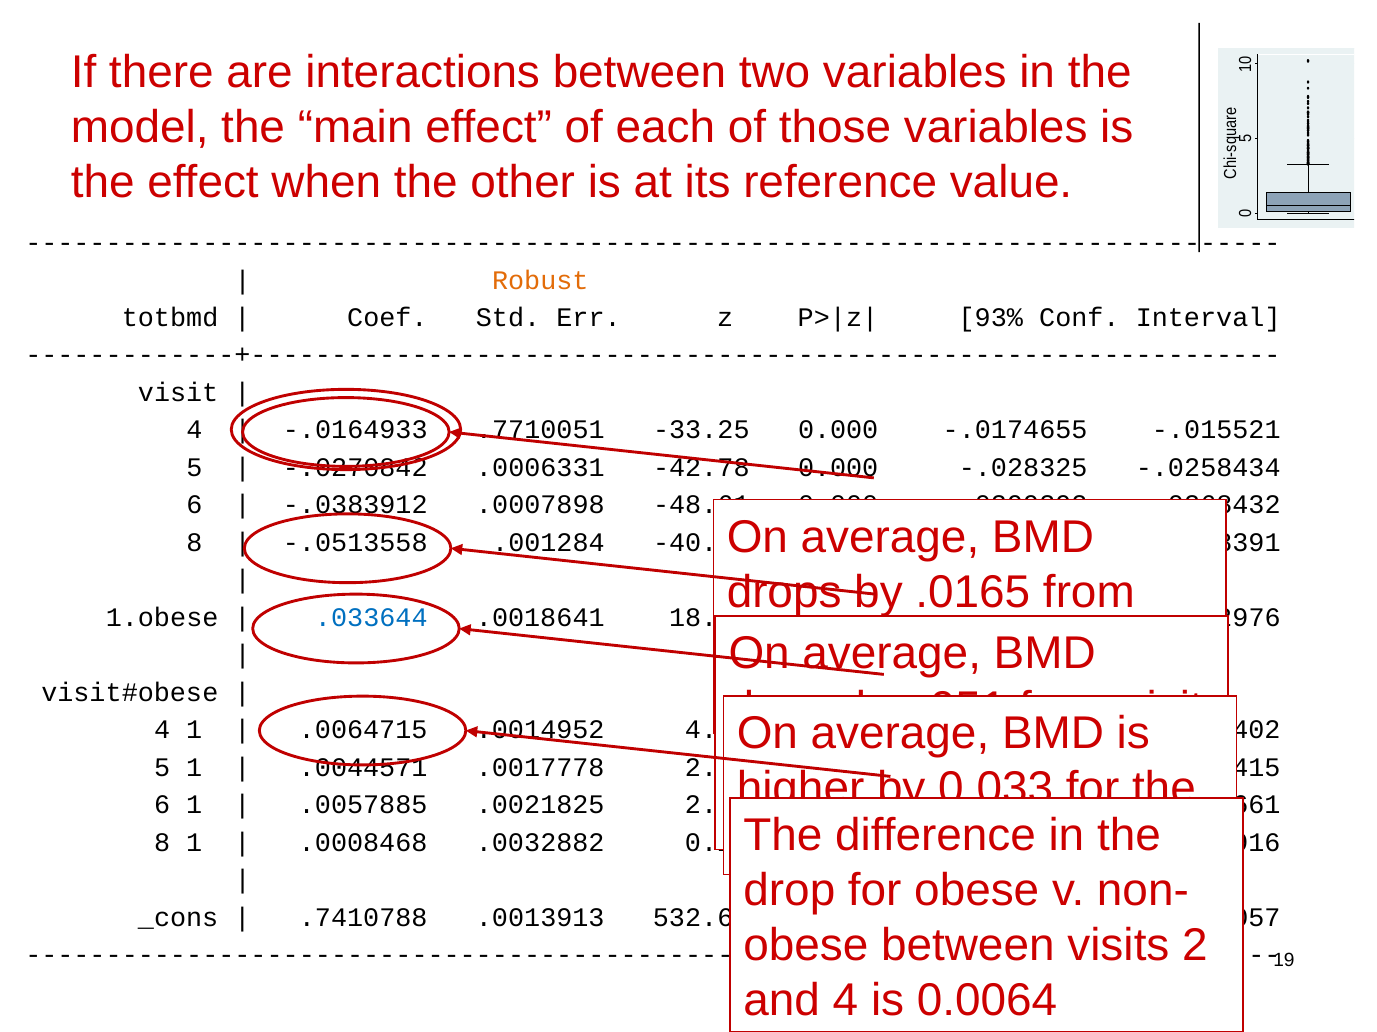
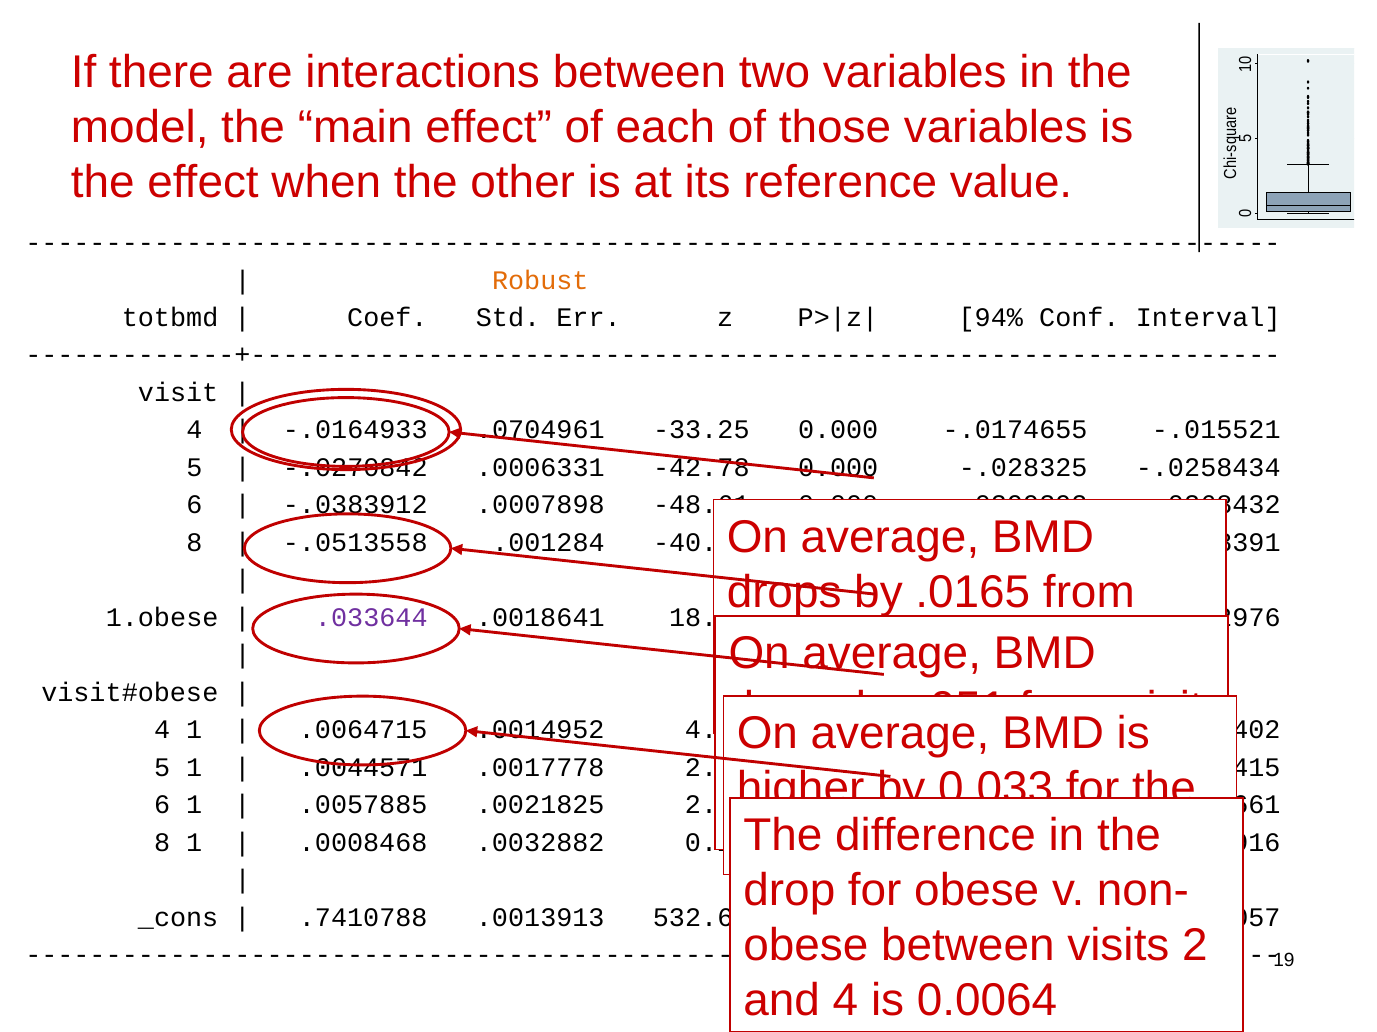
93%: 93% -> 94%
.7710051: .7710051 -> .0704961
.033644 colour: blue -> purple
